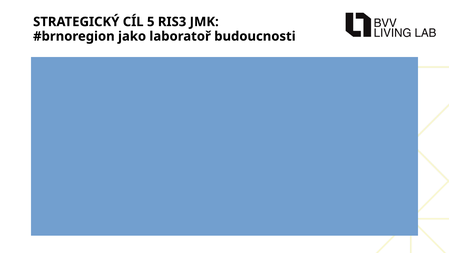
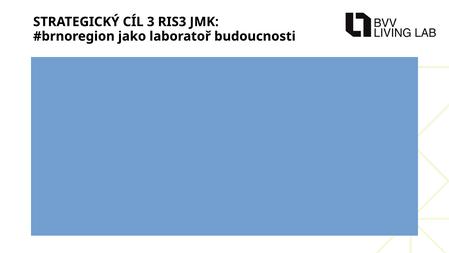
5: 5 -> 3
